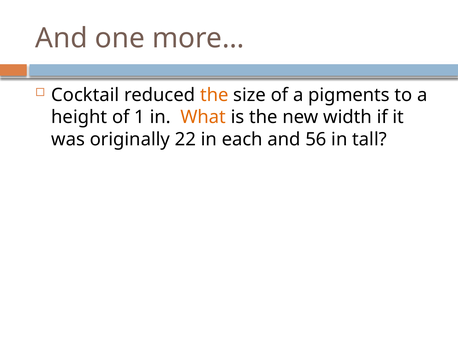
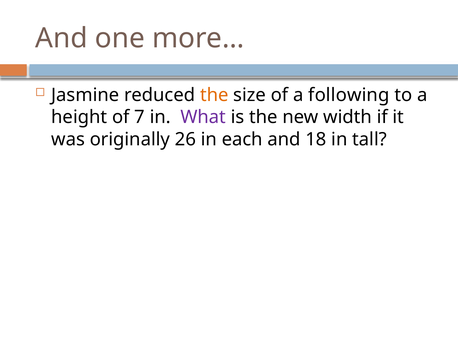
Cocktail: Cocktail -> Jasmine
pigments: pigments -> following
1: 1 -> 7
What colour: orange -> purple
22: 22 -> 26
56: 56 -> 18
